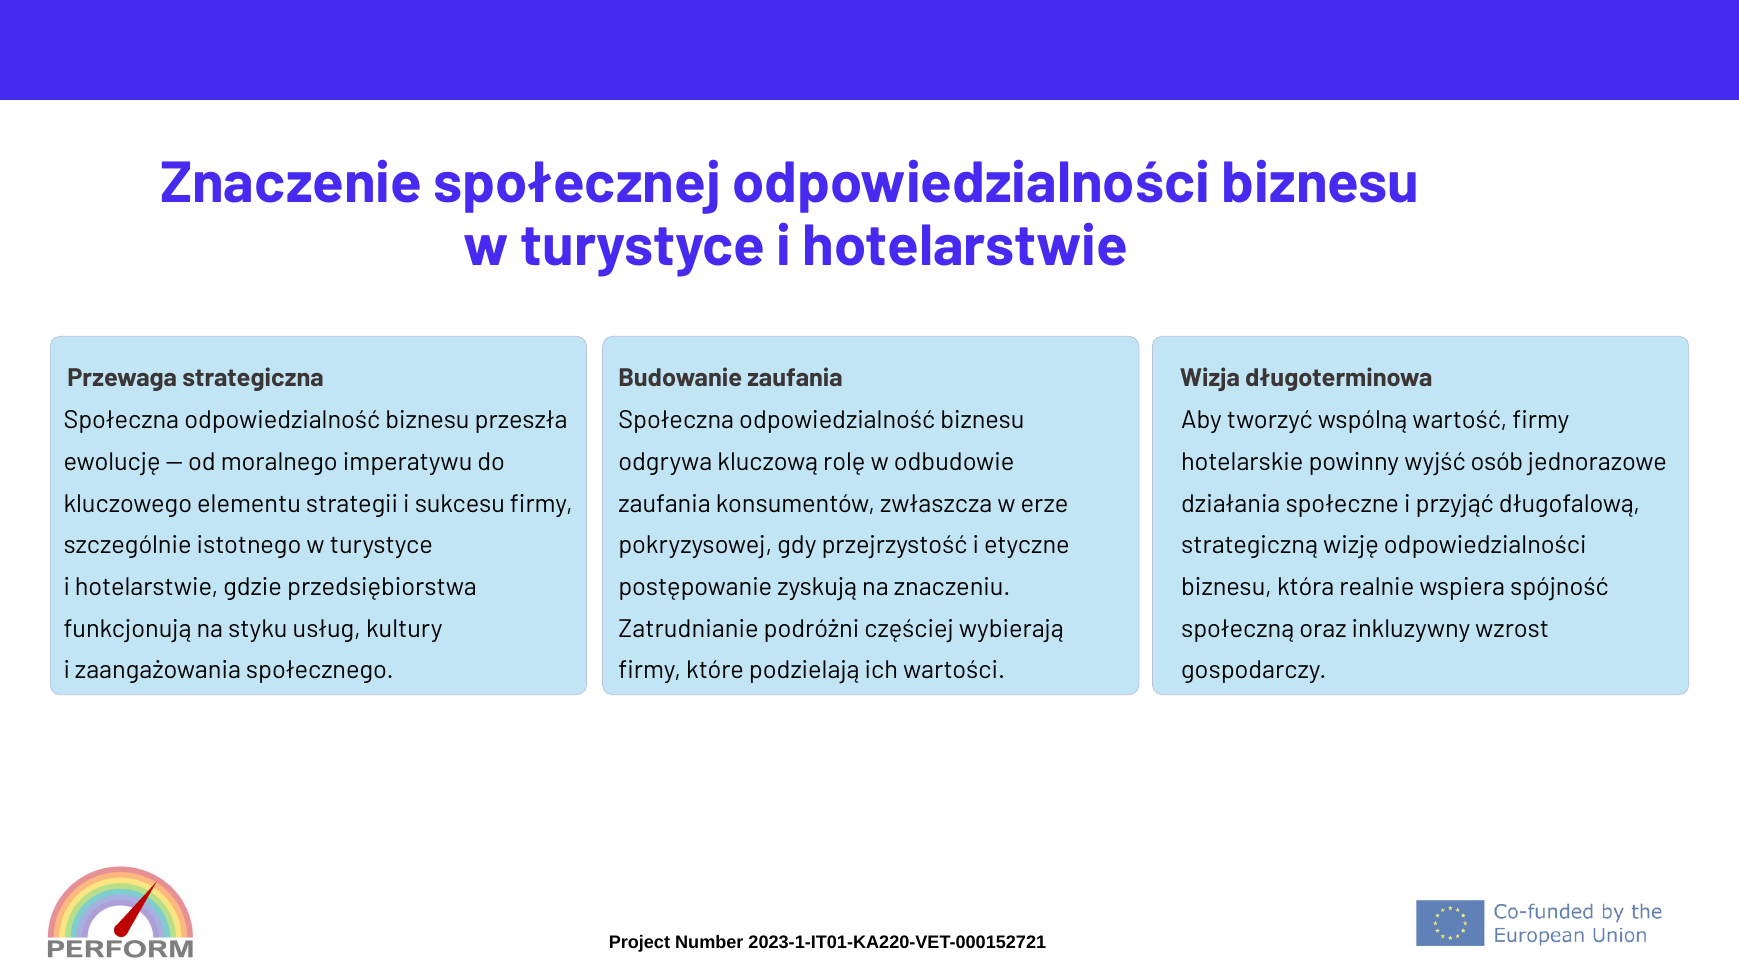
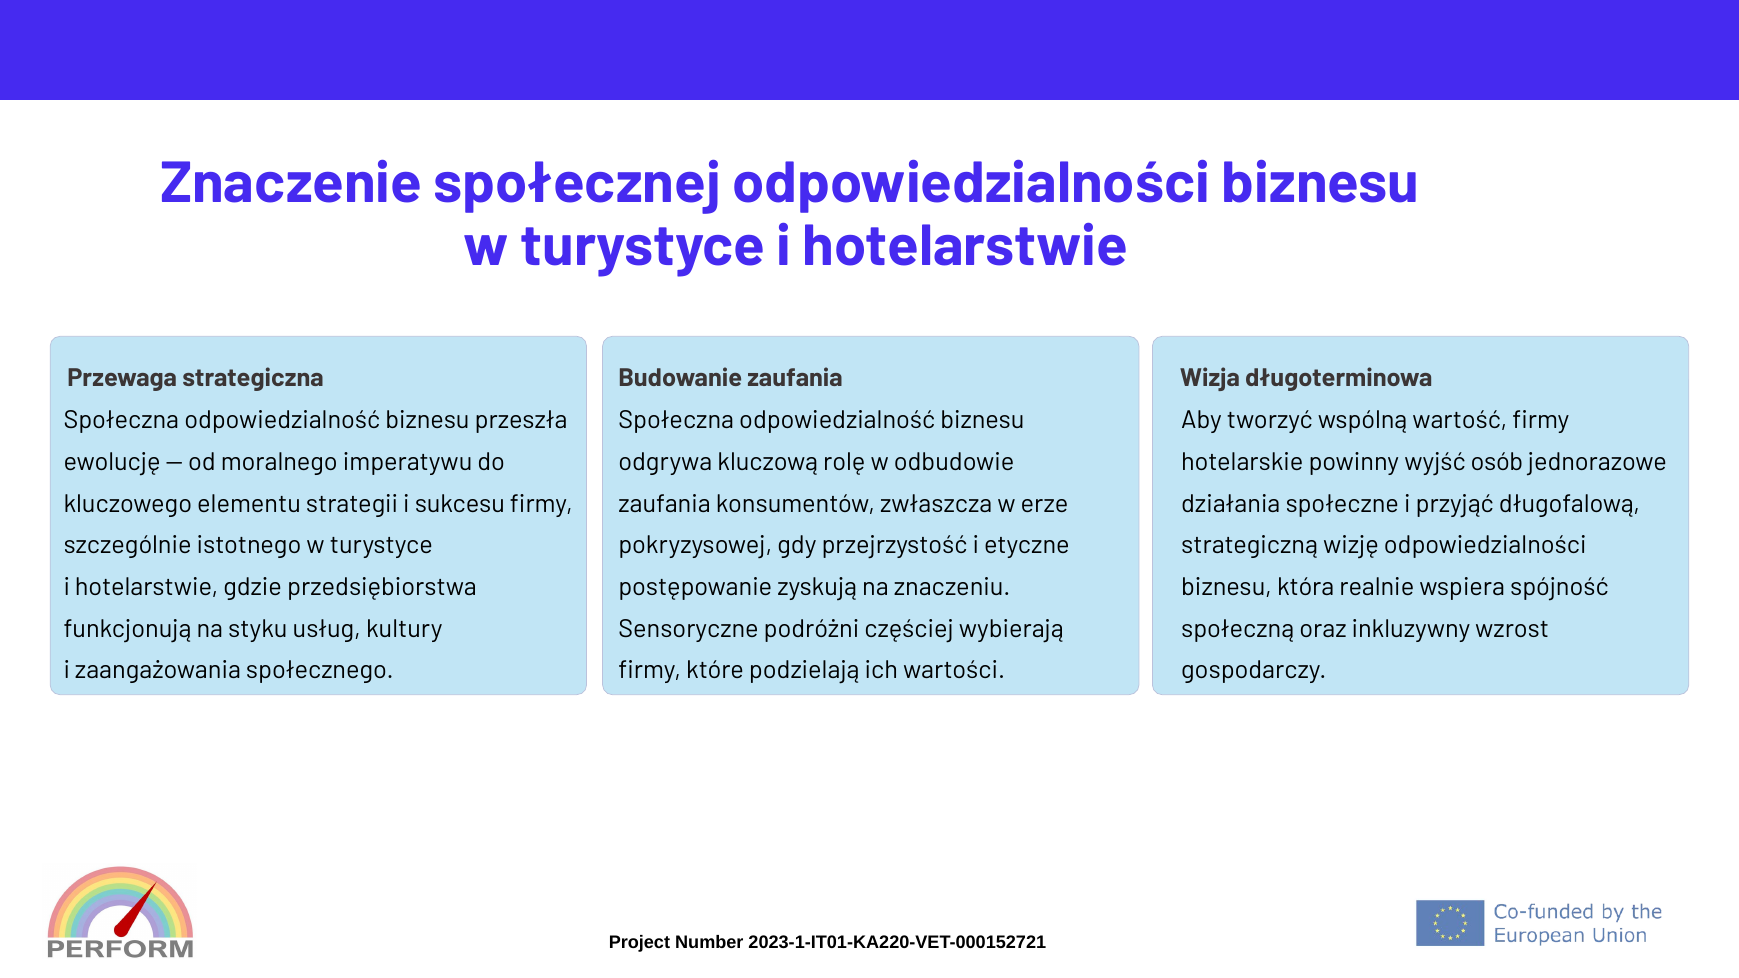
Zatrudnianie: Zatrudnianie -> Sensoryczne
